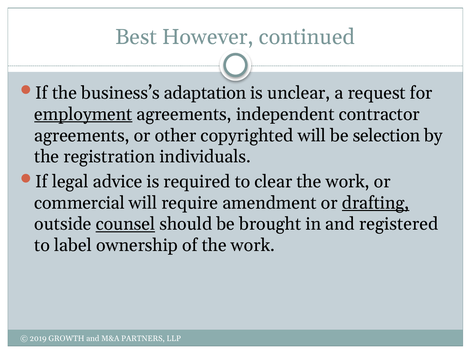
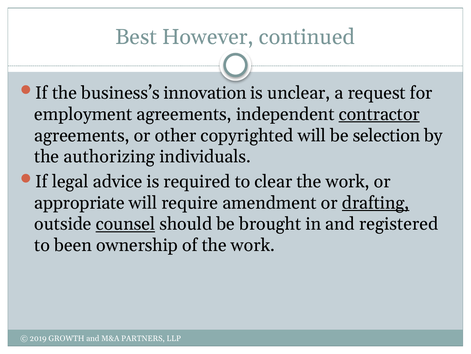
adaptation: adaptation -> innovation
employment underline: present -> none
contractor underline: none -> present
registration: registration -> authorizing
commercial: commercial -> appropriate
label: label -> been
